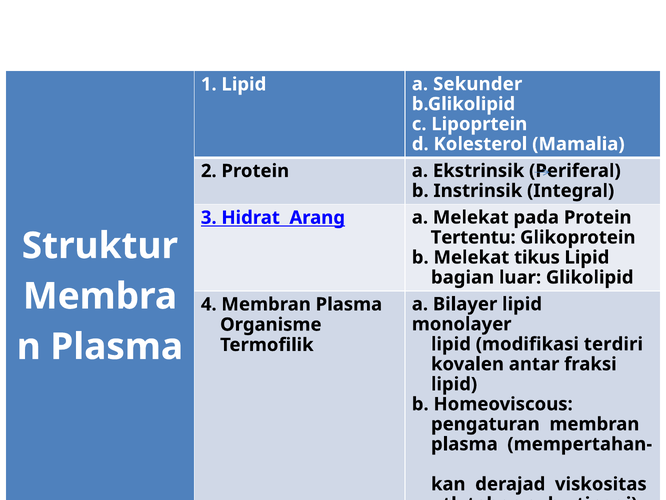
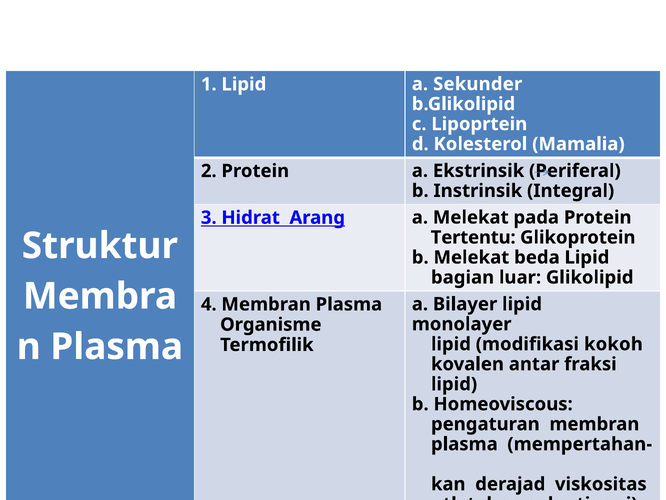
tikus: tikus -> beda
terdiri: terdiri -> kokoh
